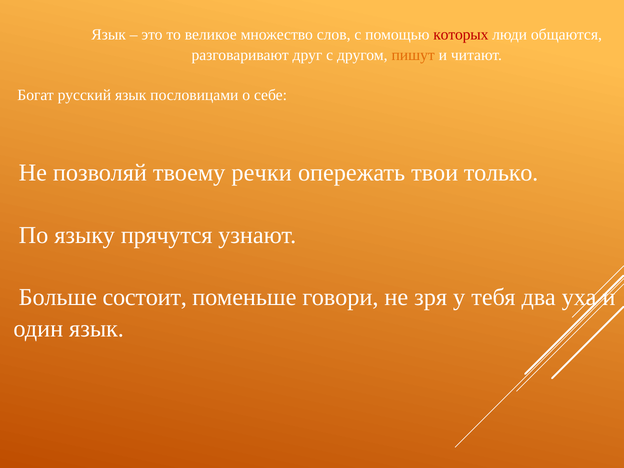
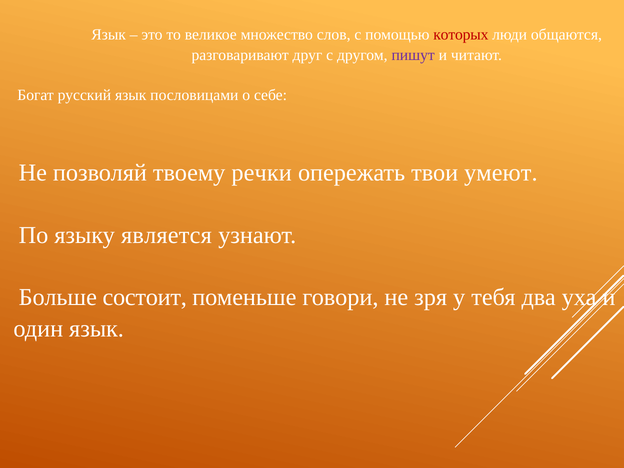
пишут colour: orange -> purple
только: только -> умеют
прячутся: прячутся -> является
